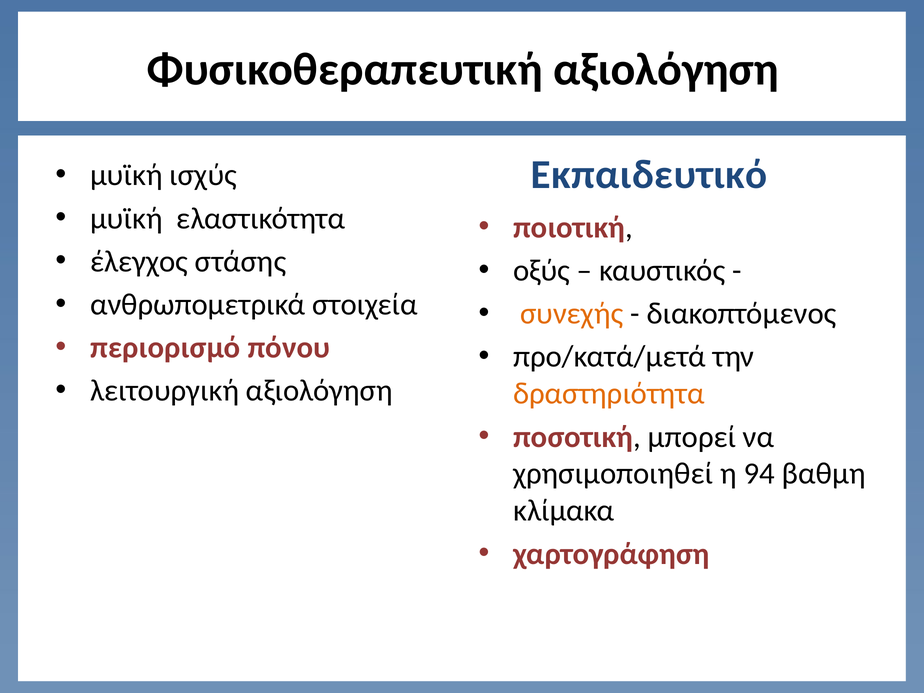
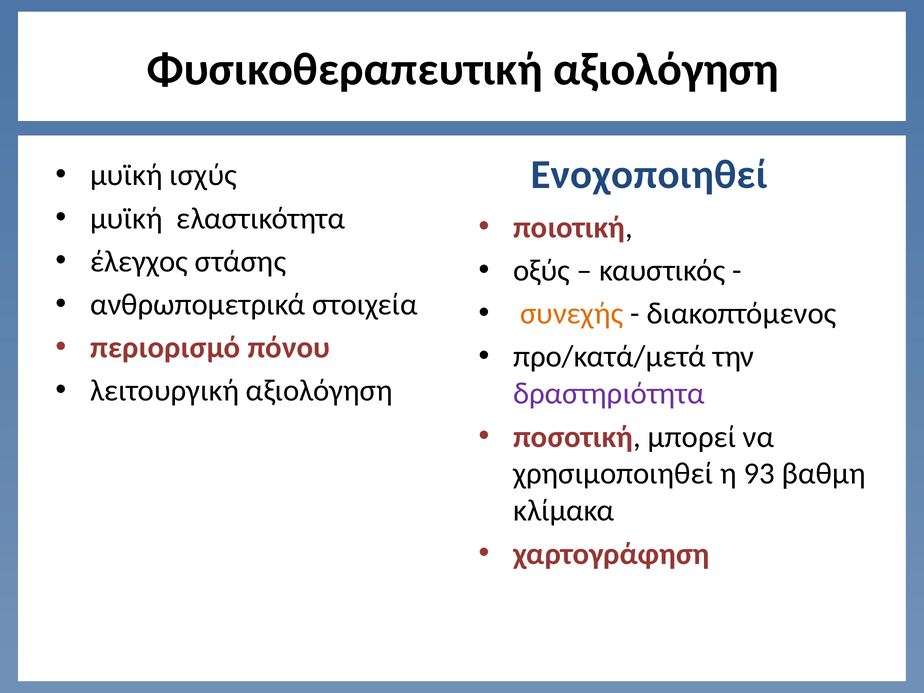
Εκπαιδευτικό: Εκπαιδευτικό -> Ενοχοποιηθεί
δραστηριότητα colour: orange -> purple
94: 94 -> 93
